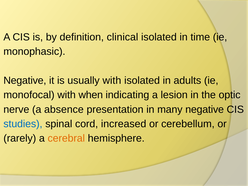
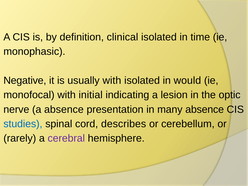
adults: adults -> would
when: when -> initial
many negative: negative -> absence
increased: increased -> describes
cerebral colour: orange -> purple
